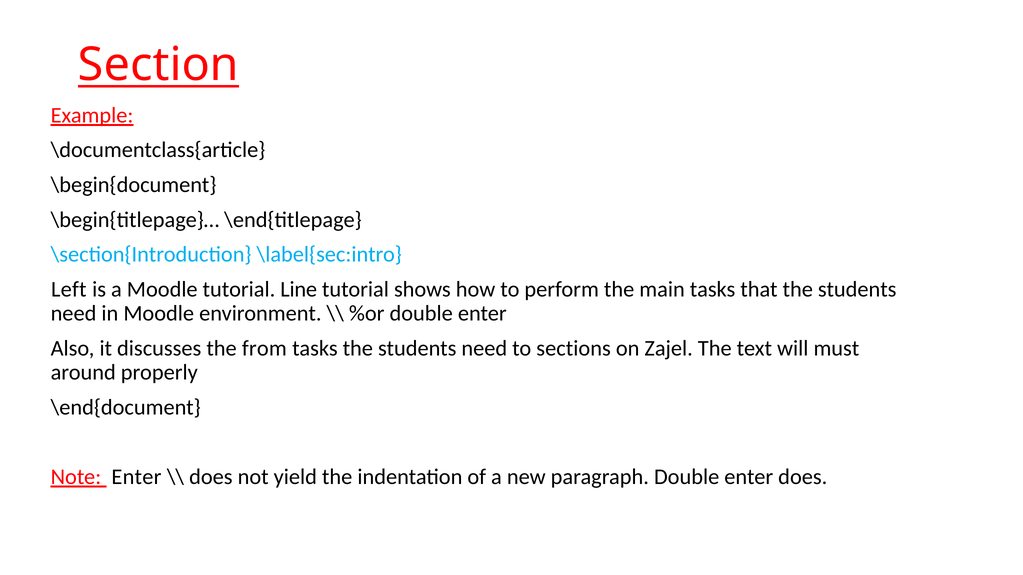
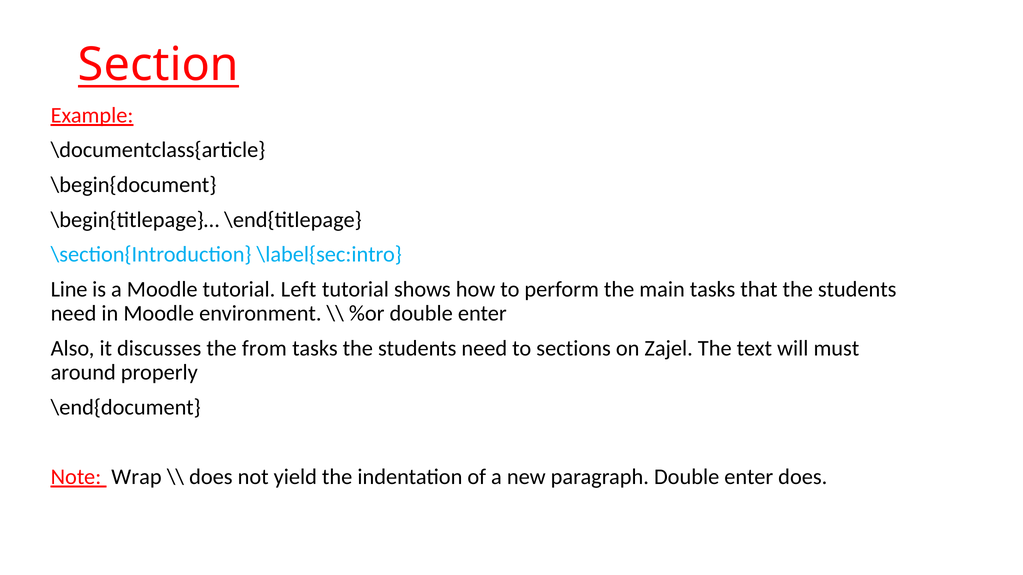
Left: Left -> Line
Line: Line -> Left
Note Enter: Enter -> Wrap
